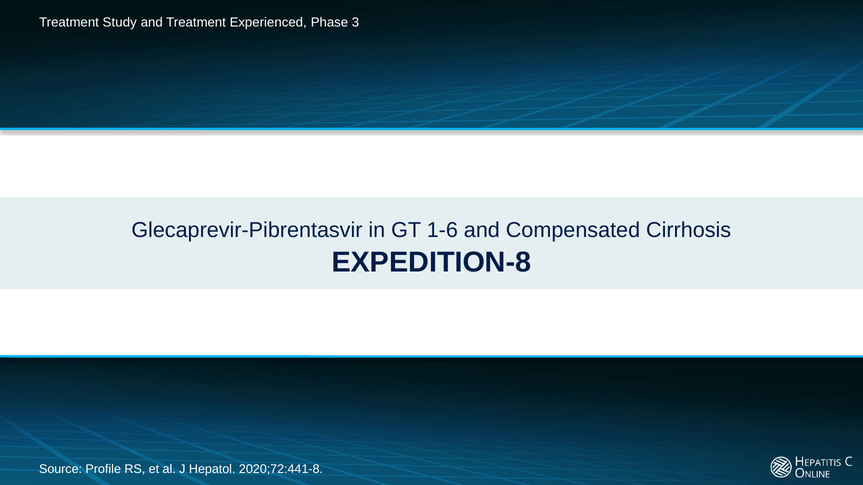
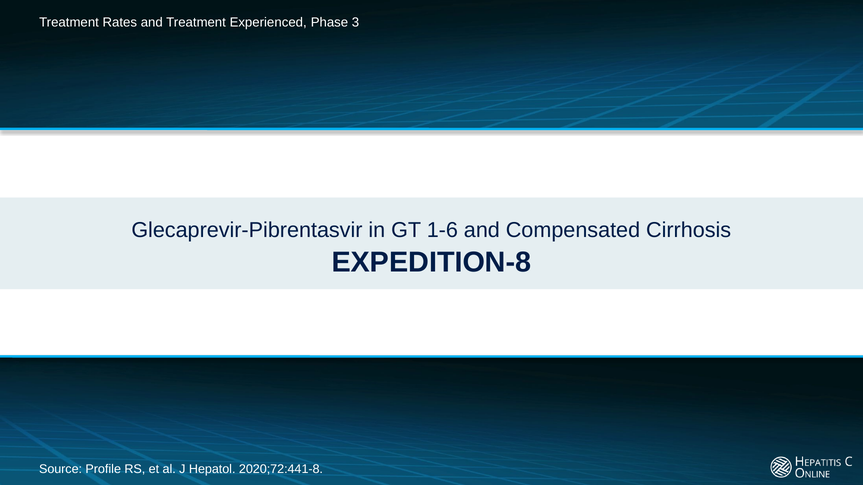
Study: Study -> Rates
